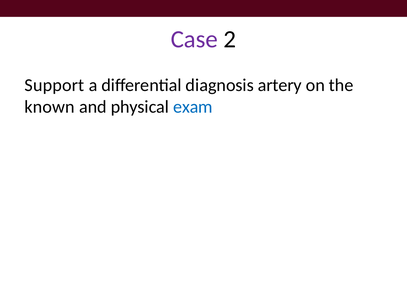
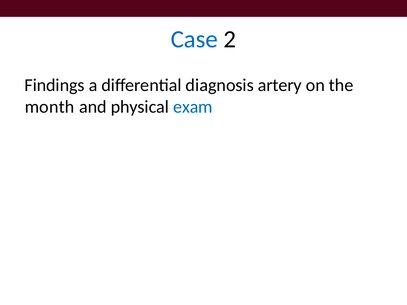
Case colour: purple -> blue
Support: Support -> Findings
known: known -> month
